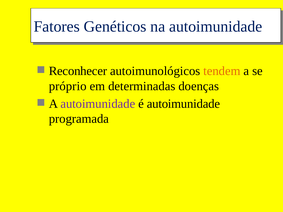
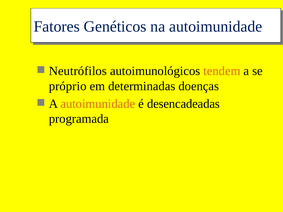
Reconhecer: Reconhecer -> Neutrófilos
autoimunidade at (98, 104) colour: purple -> orange
é autoimunidade: autoimunidade -> desencadeadas
